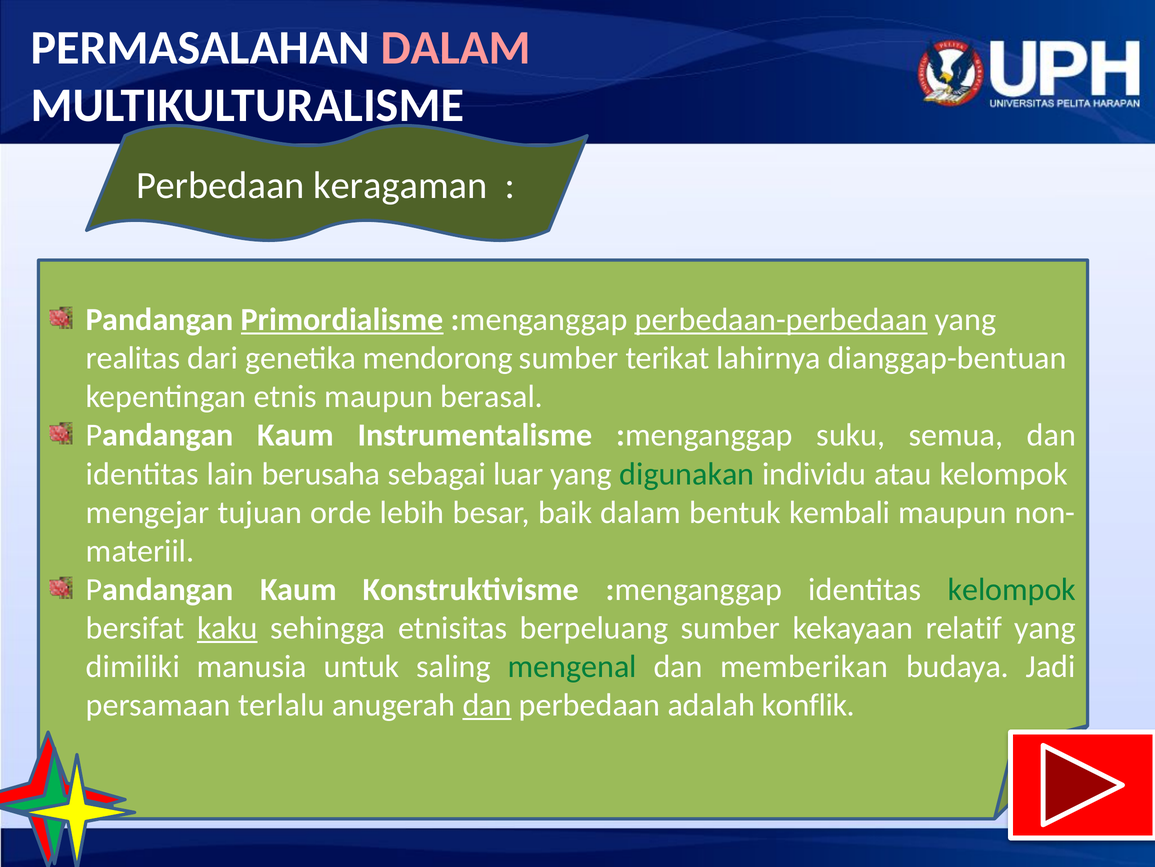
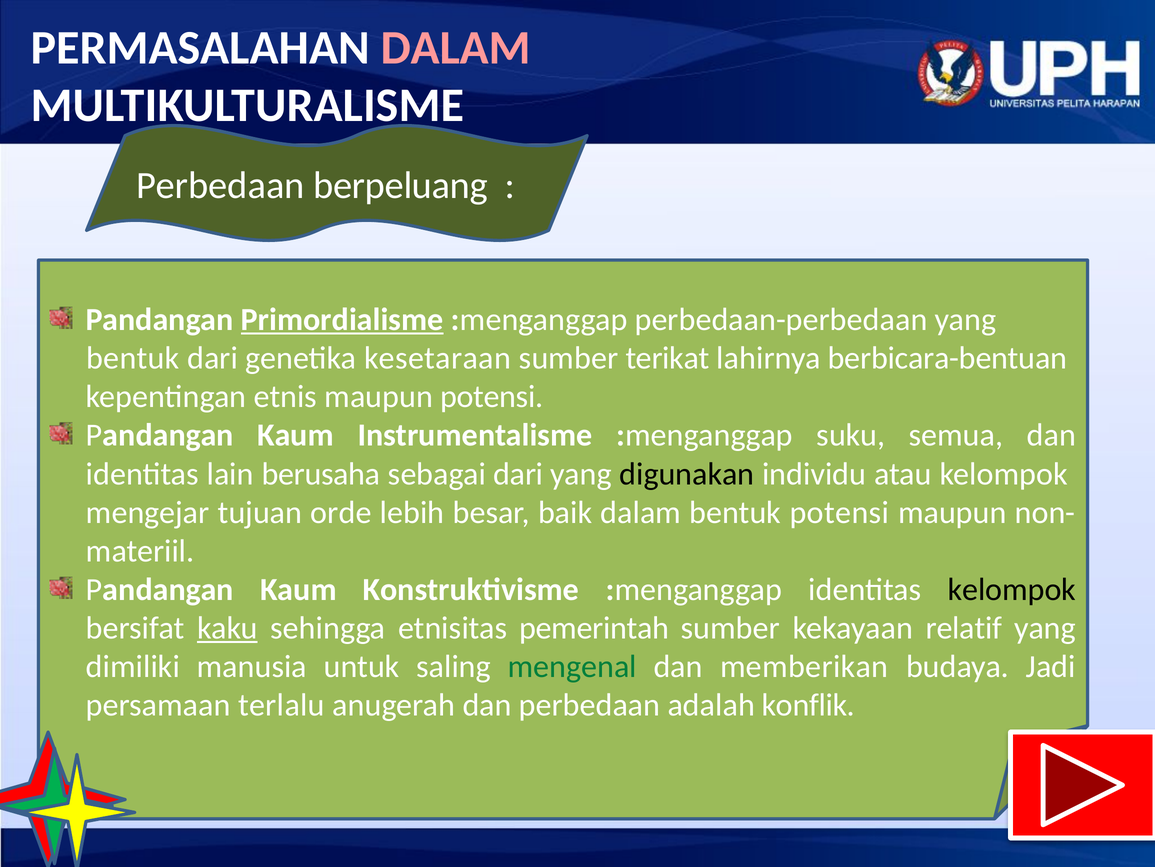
keragaman: keragaman -> berpeluang
perbedaan-perbedaan underline: present -> none
realitas at (133, 358): realitas -> bentuk
mendorong: mendorong -> kesetaraan
dianggap-bentuan: dianggap-bentuan -> berbicara-bentuan
maupun berasal: berasal -> potensi
sebagai luar: luar -> dari
digunakan colour: green -> black
bentuk kembali: kembali -> potensi
kelompok at (1012, 589) colour: green -> black
berpeluang: berpeluang -> pemerintah
dan at (487, 705) underline: present -> none
